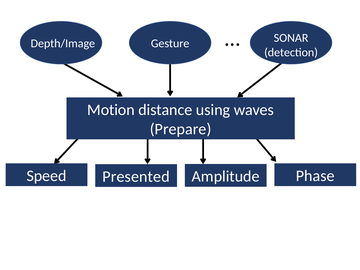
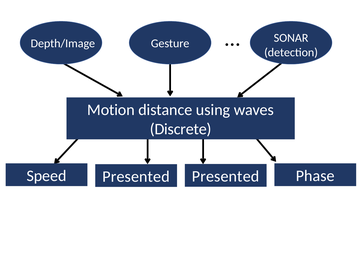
Prepare: Prepare -> Discrete
Speed Amplitude: Amplitude -> Presented
